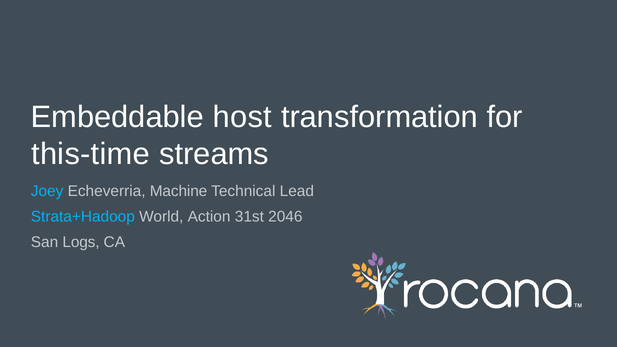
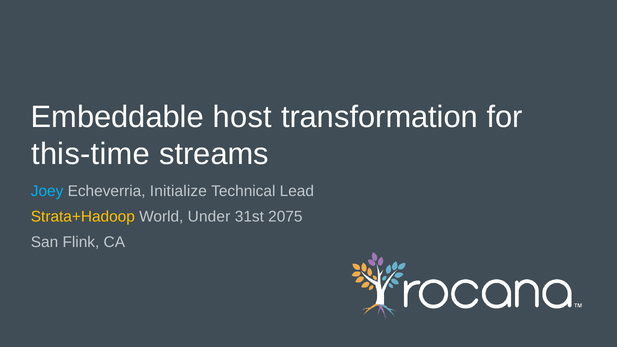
Machine: Machine -> Initialize
Strata+Hadoop colour: light blue -> yellow
Action: Action -> Under
2046: 2046 -> 2075
Logs: Logs -> Flink
